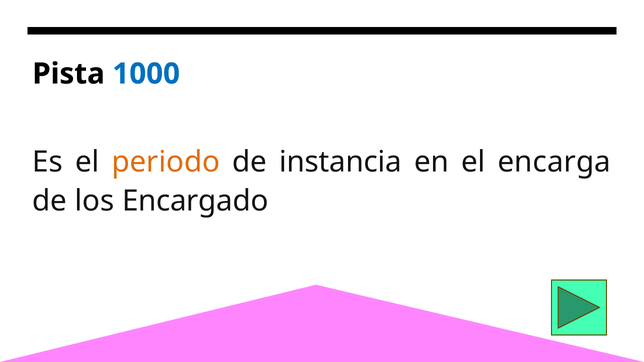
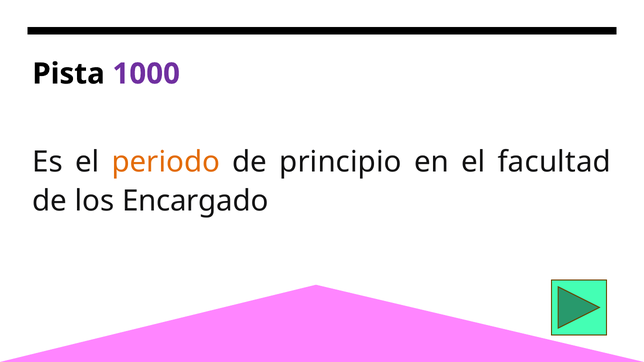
1000 colour: blue -> purple
instancia: instancia -> principio
encarga: encarga -> facultad
